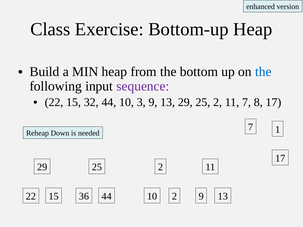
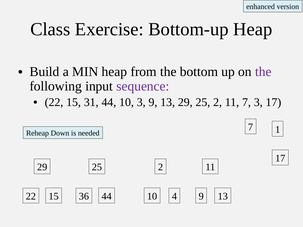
the at (263, 72) colour: blue -> purple
32: 32 -> 31
7 8: 8 -> 3
15 2: 2 -> 4
